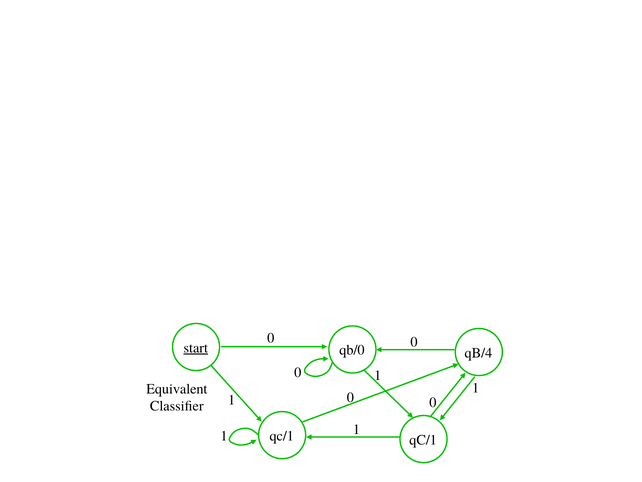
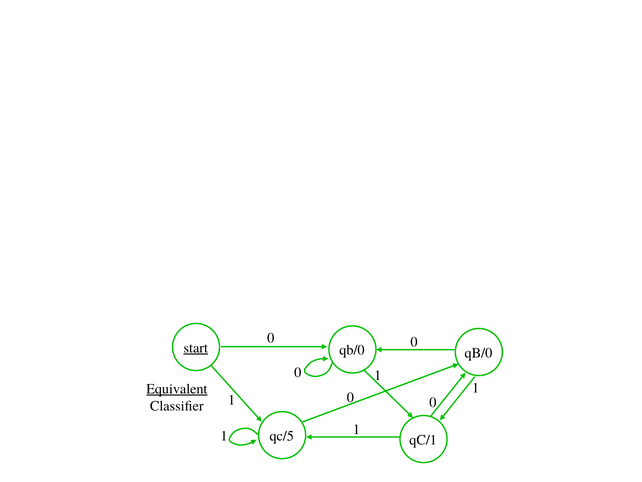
qB/4 at (478, 352): qB/4 -> qB/0
Equivalent underline: none -> present
qc/1 at (282, 436): qc/1 -> qc/5
